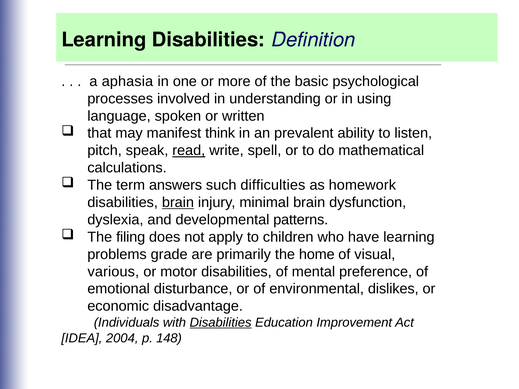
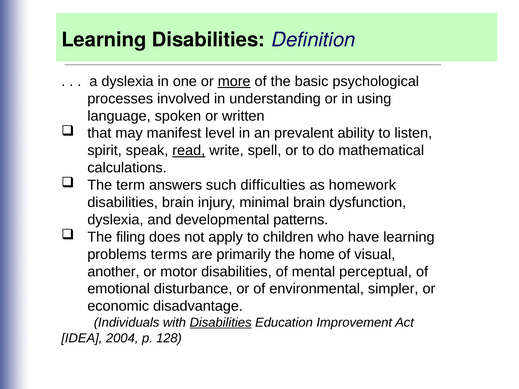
a aphasia: aphasia -> dyslexia
more underline: none -> present
think: think -> level
pitch: pitch -> spirit
brain at (178, 203) underline: present -> none
grade: grade -> terms
various: various -> another
preference: preference -> perceptual
dislikes: dislikes -> simpler
148: 148 -> 128
